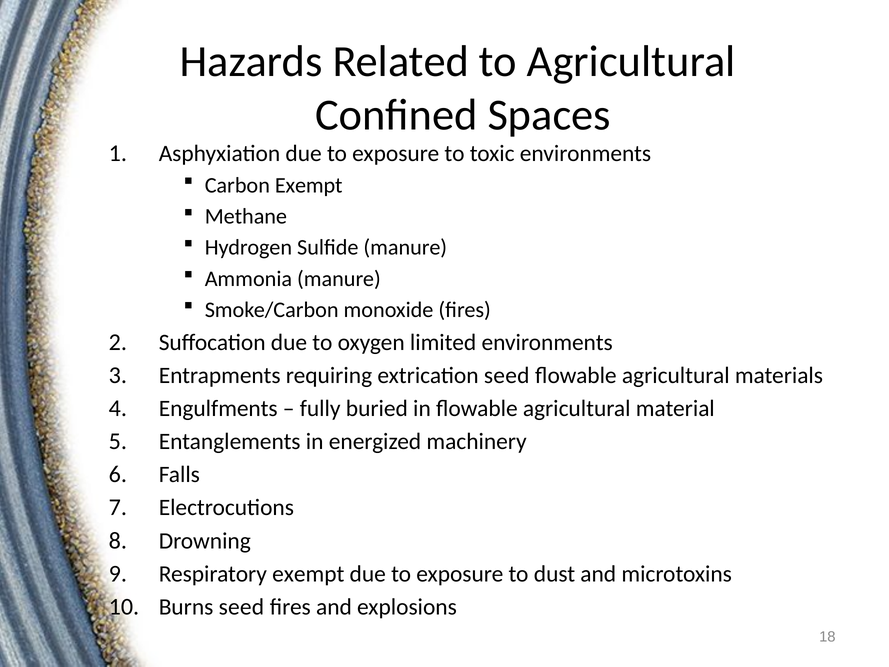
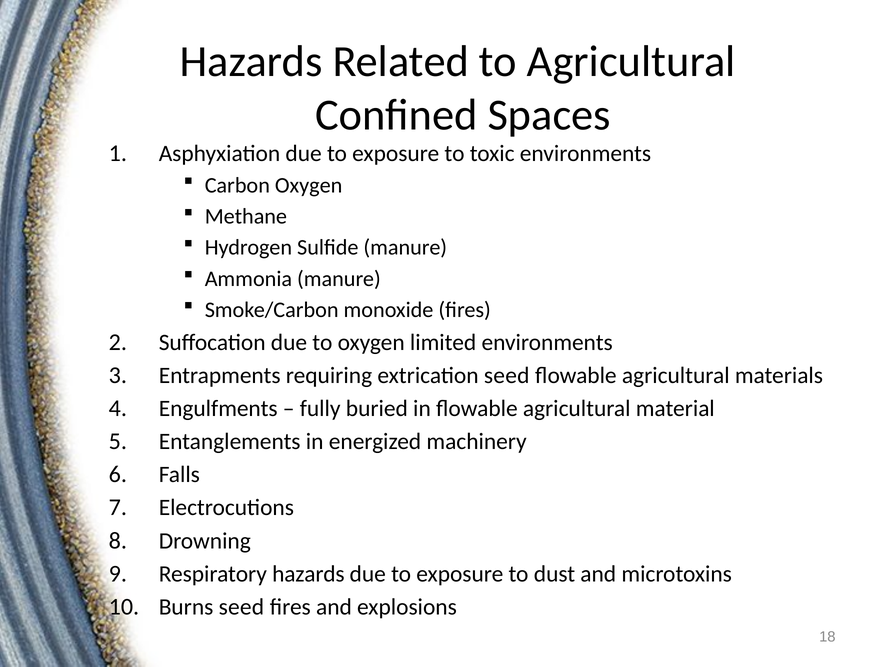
Carbon Exempt: Exempt -> Oxygen
Respiratory exempt: exempt -> hazards
